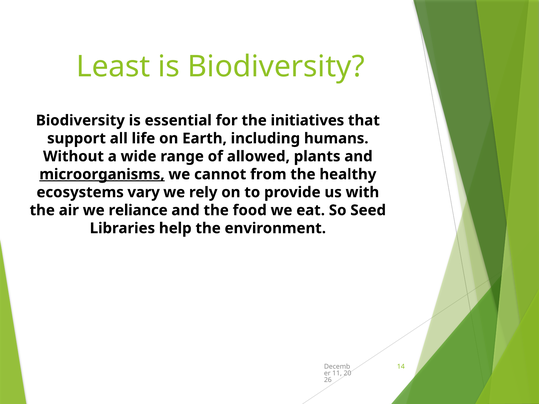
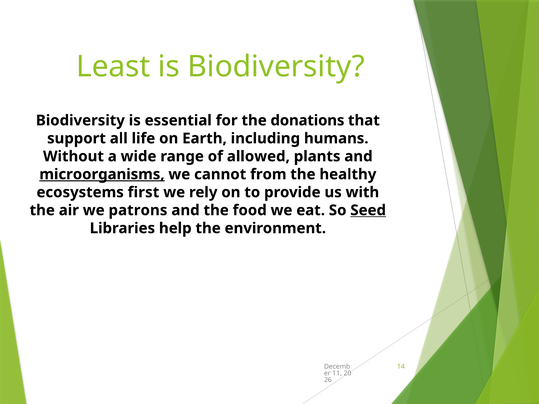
initiatives: initiatives -> donations
vary: vary -> first
reliance: reliance -> patrons
Seed underline: none -> present
